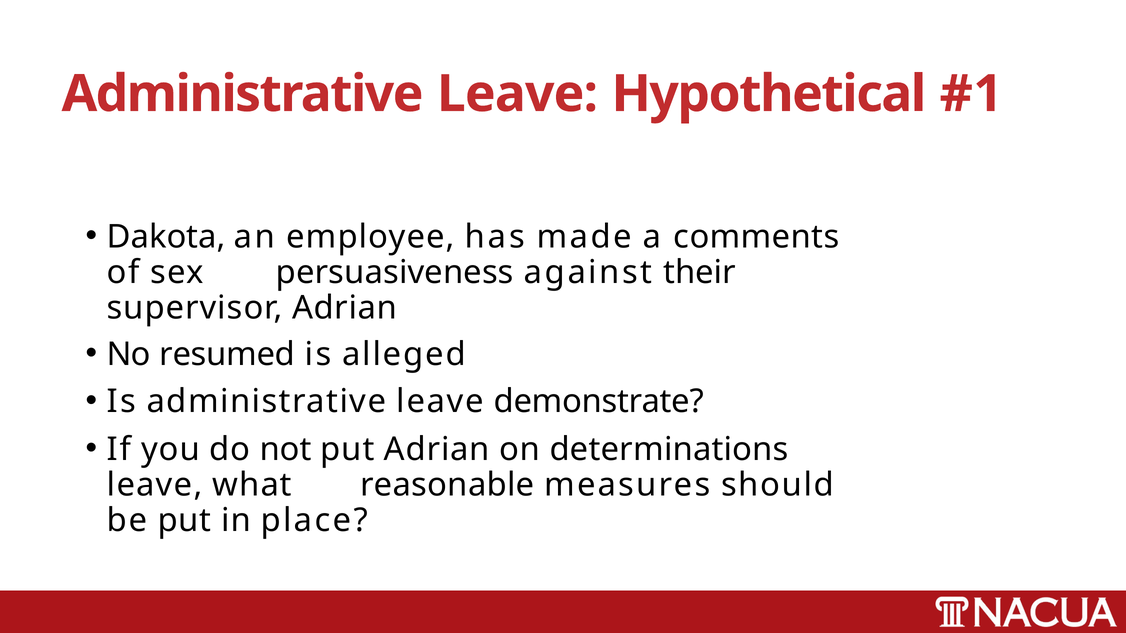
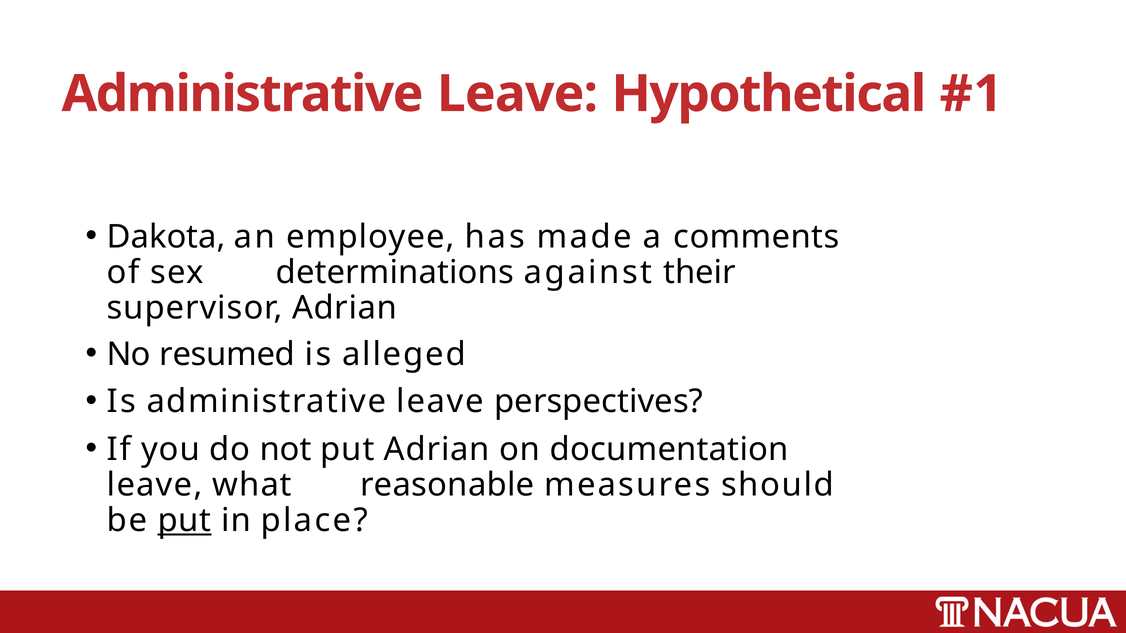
persuasiveness: persuasiveness -> determinations
demonstrate: demonstrate -> perspectives
determinations: determinations -> documentation
put at (184, 521) underline: none -> present
